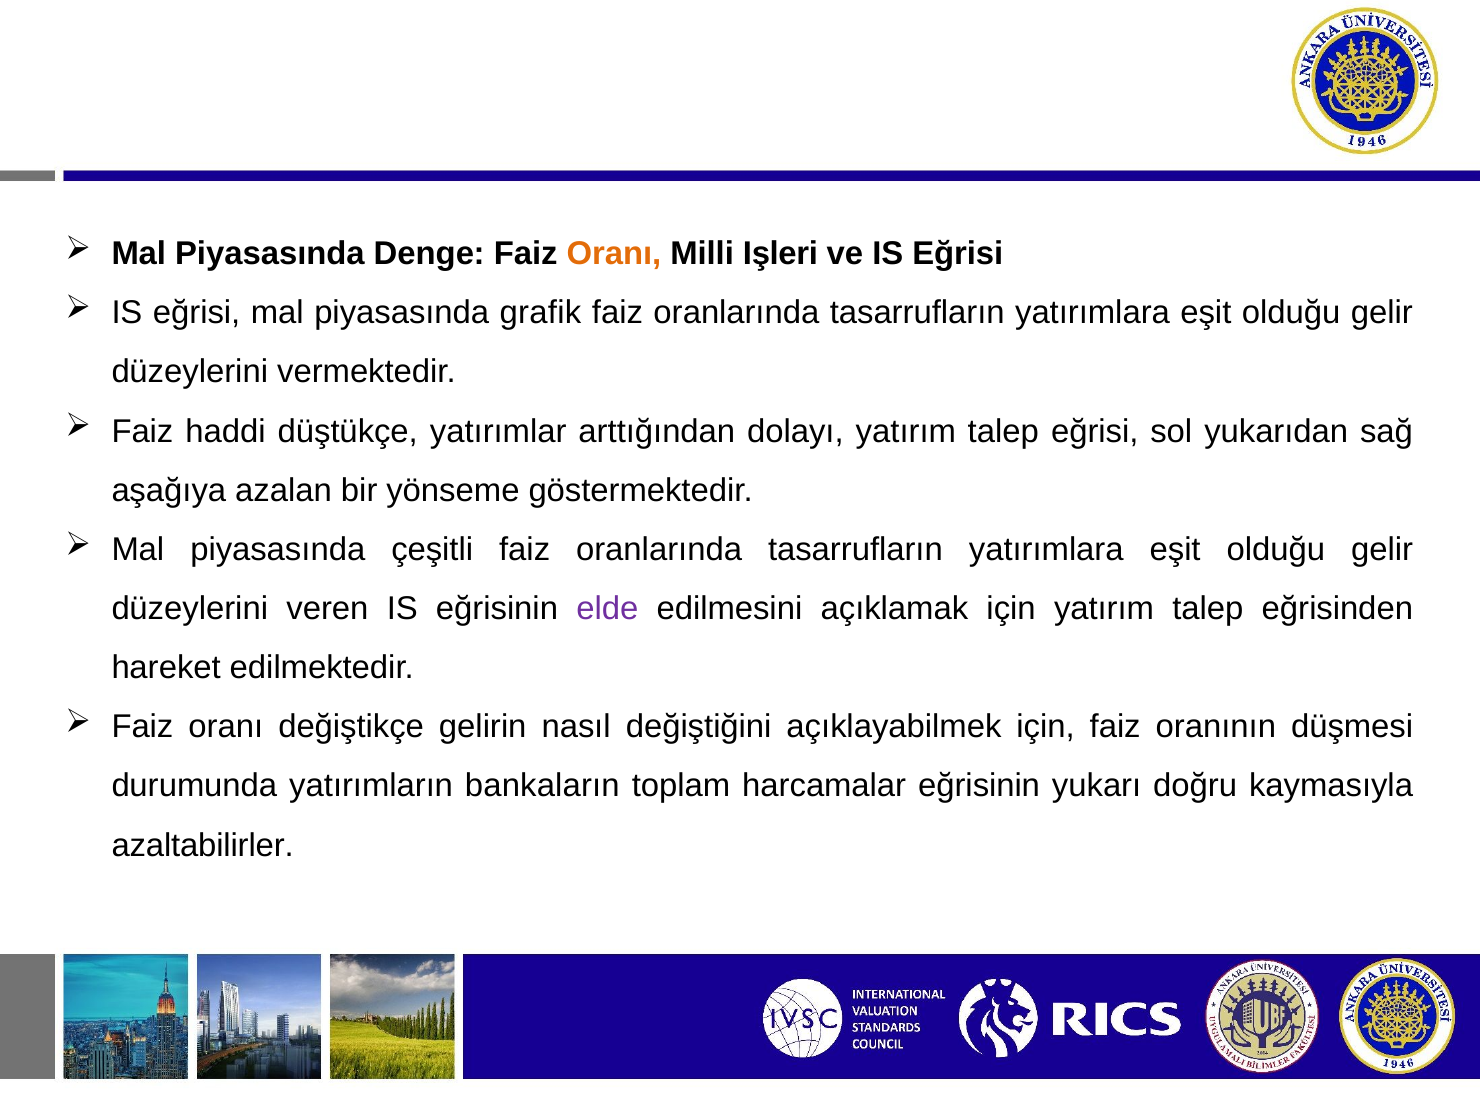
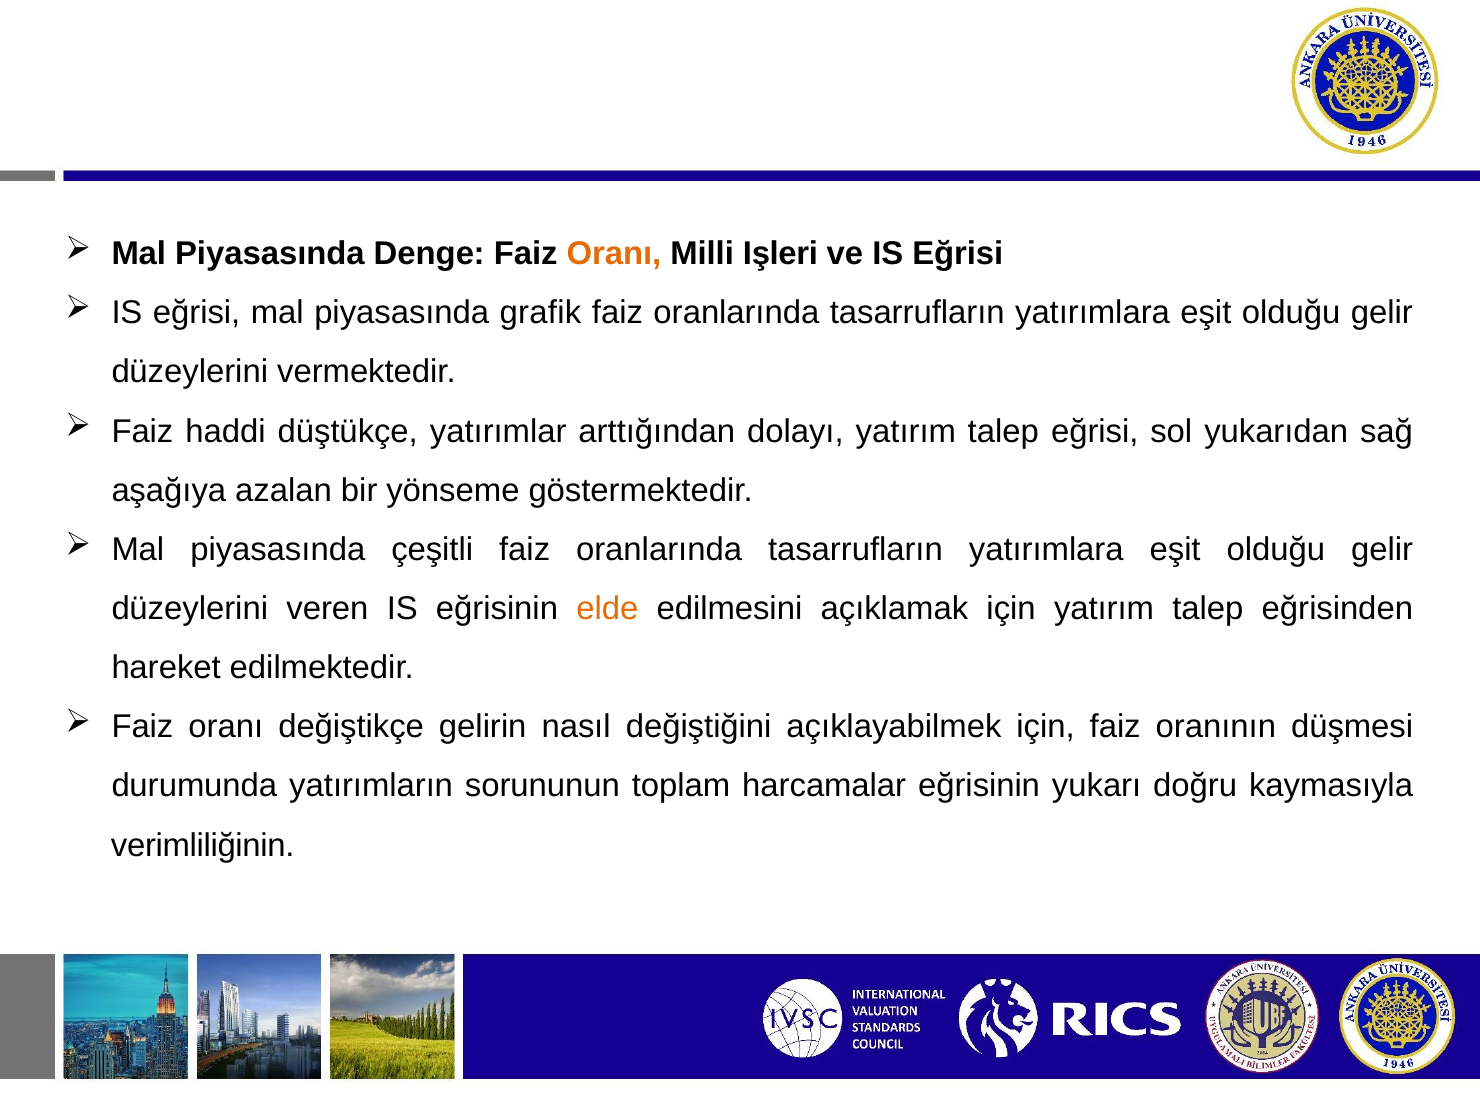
elde colour: purple -> orange
bankaların: bankaların -> sorununun
azaltabilirler: azaltabilirler -> verimliliğinin
